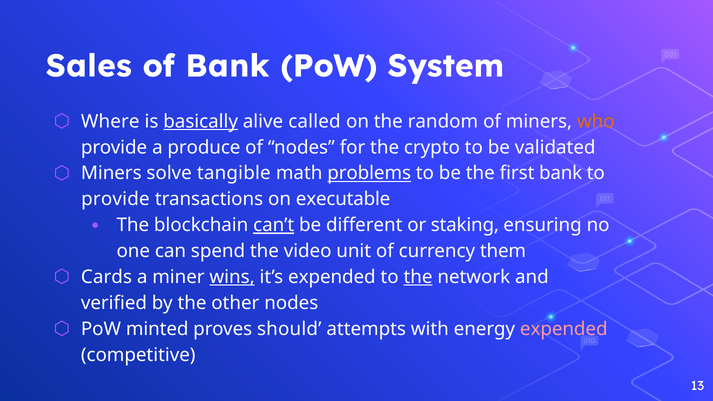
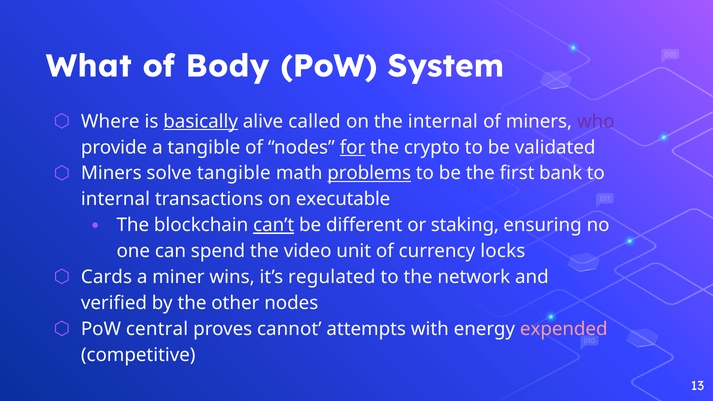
Sales: Sales -> What
of Bank: Bank -> Body
the random: random -> internal
who colour: orange -> purple
a produce: produce -> tangible
for underline: none -> present
provide at (115, 199): provide -> internal
them: them -> locks
wins underline: present -> none
it’s expended: expended -> regulated
the at (418, 277) underline: present -> none
minted: minted -> central
should: should -> cannot
